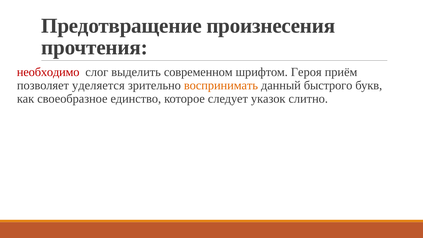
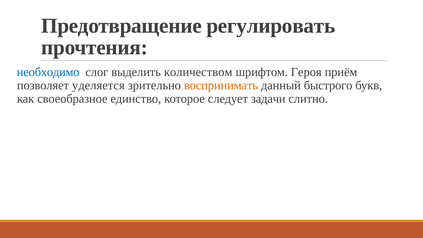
произнесения: произнесения -> регулировать
необходимо colour: red -> blue
современном: современном -> количеством
указок: указок -> задачи
